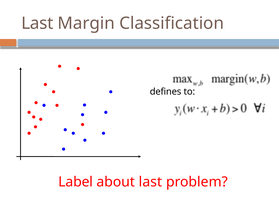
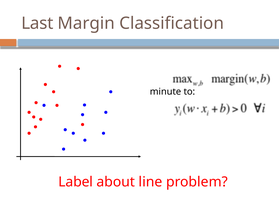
defines: defines -> minute
about last: last -> line
